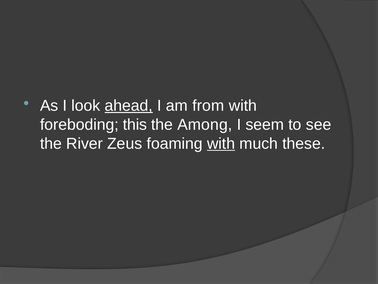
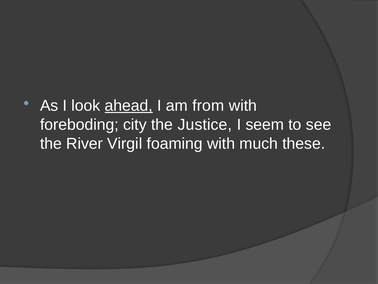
this: this -> city
Among: Among -> Justice
Zeus: Zeus -> Virgil
with at (221, 143) underline: present -> none
